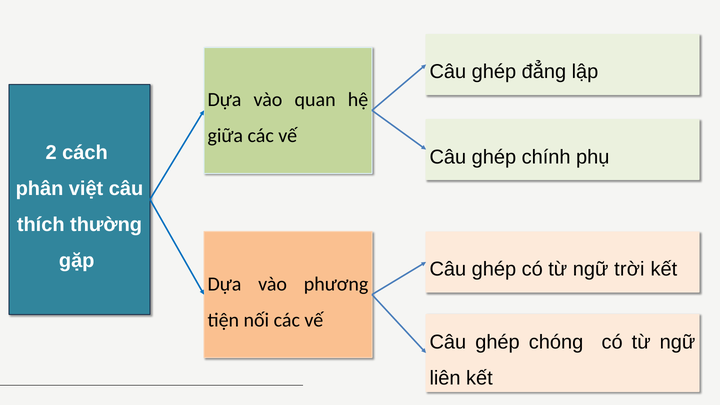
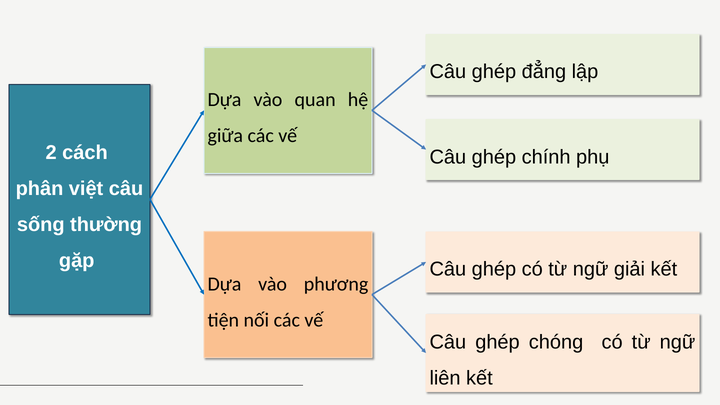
thích: thích -> sống
trời: trời -> giải
